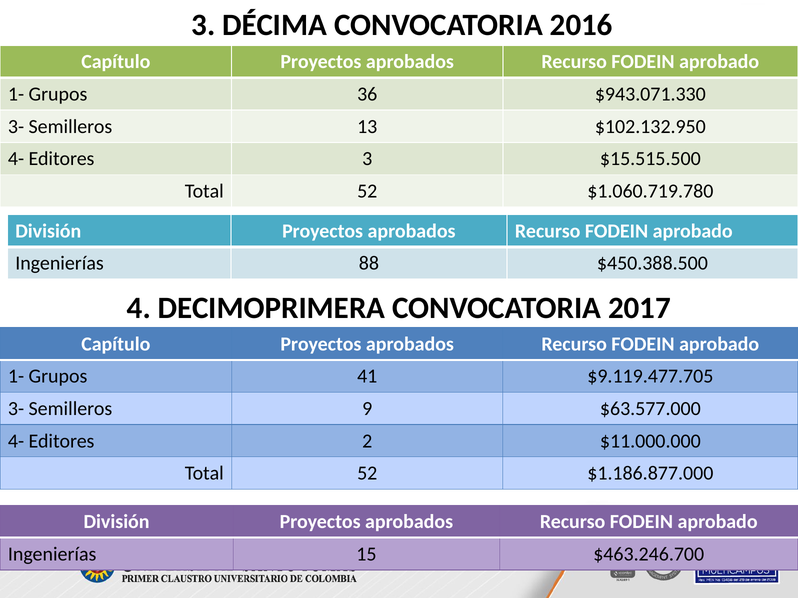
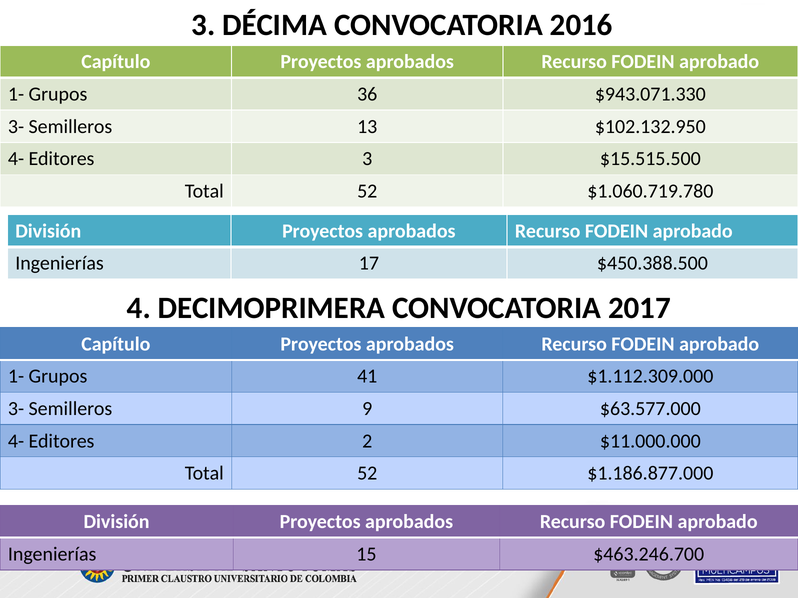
88: 88 -> 17
$9.119.477.705: $9.119.477.705 -> $1.112.309.000
